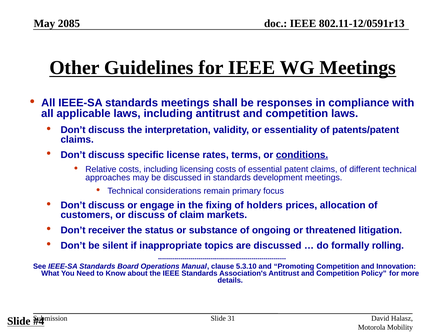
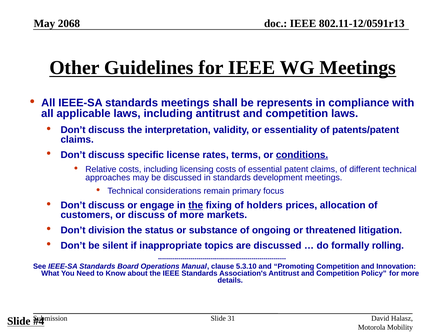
2085: 2085 -> 2068
responses: responses -> represents
the at (196, 205) underline: none -> present
of claim: claim -> more
receiver: receiver -> division
